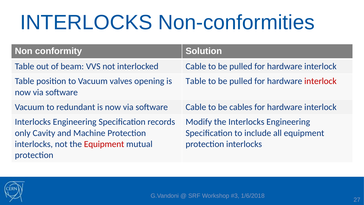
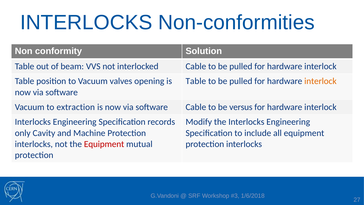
interlock at (320, 81) colour: red -> orange
redundant: redundant -> extraction
cables: cables -> versus
